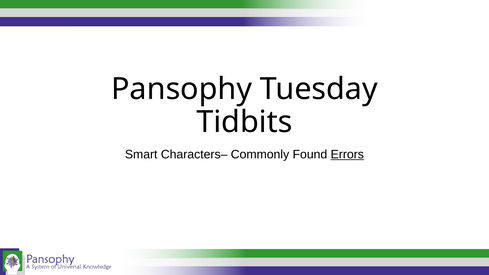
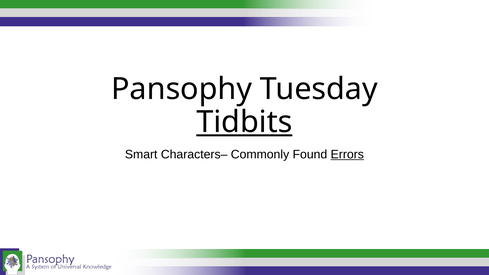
Tidbits underline: none -> present
